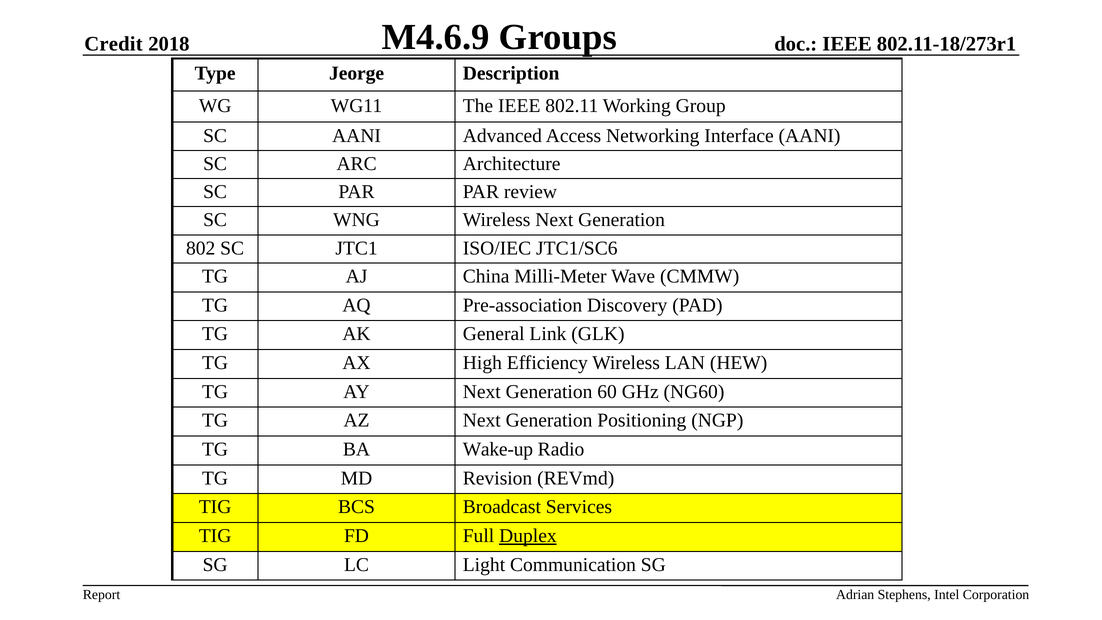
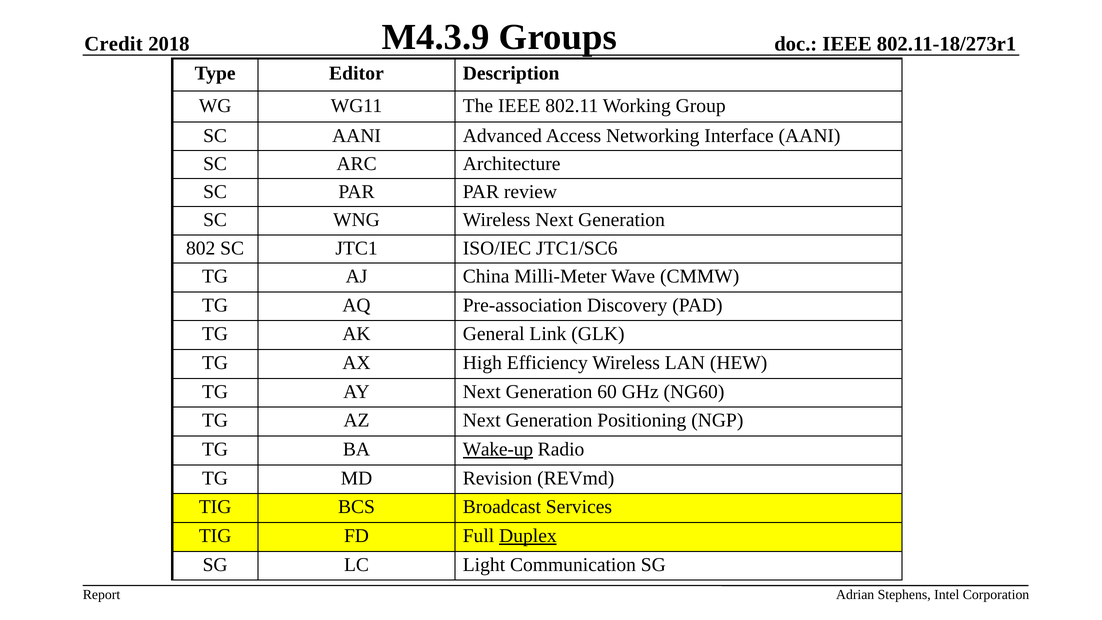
M4.6.9: M4.6.9 -> M4.3.9
Jeorge: Jeorge -> Editor
Wake-up underline: none -> present
